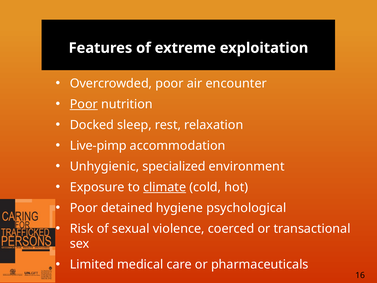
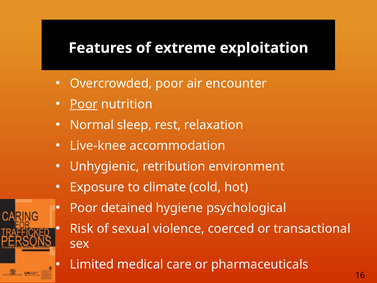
Docked: Docked -> Normal
Live-pimp: Live-pimp -> Live-knee
specialized: specialized -> retribution
climate underline: present -> none
